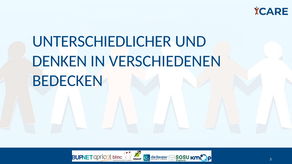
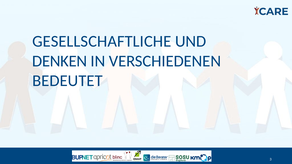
UNTERSCHIEDLICHER: UNTERSCHIEDLICHER -> GESELLSCHAFTLICHE
BEDECKEN: BEDECKEN -> BEDEUTET
